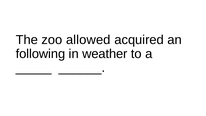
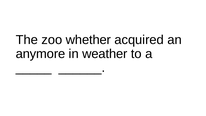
allowed: allowed -> whether
following: following -> anymore
